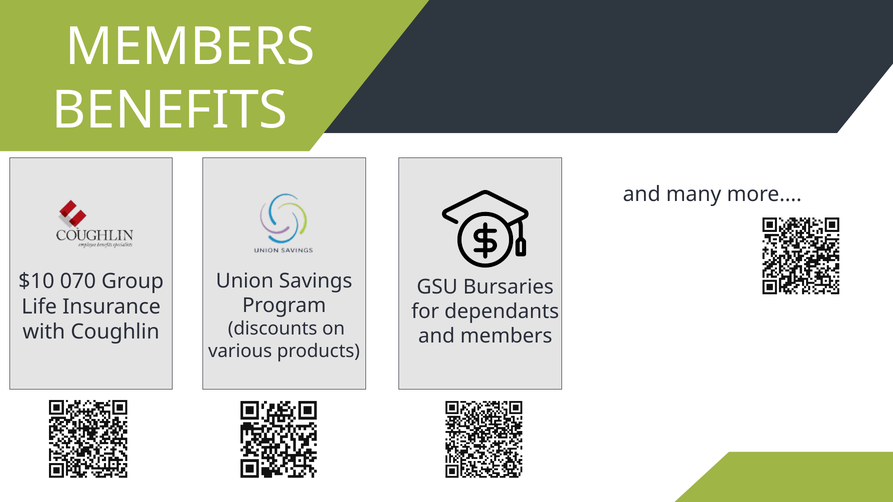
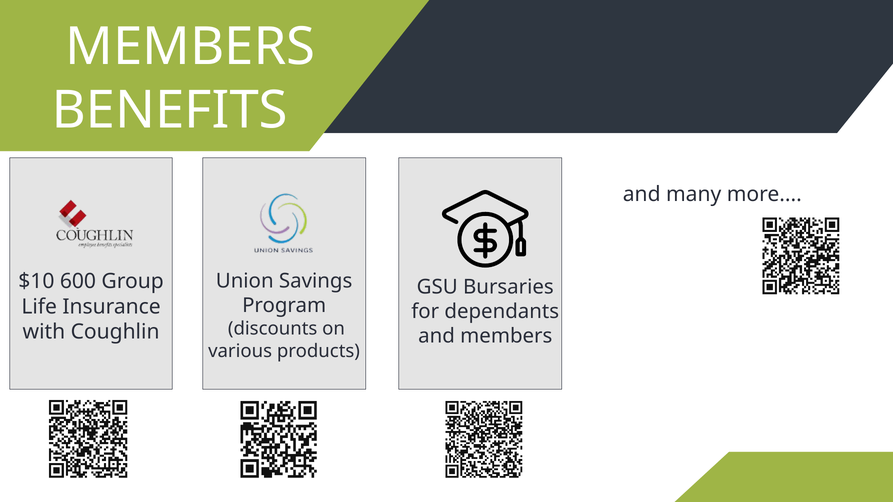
070: 070 -> 600
